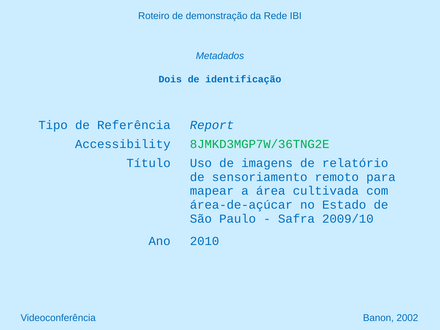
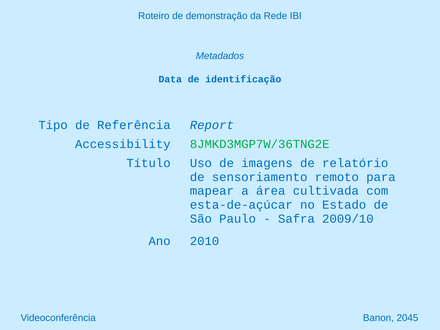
Dois: Dois -> Data
área-de-açúcar: área-de-açúcar -> esta-de-açúcar
2002: 2002 -> 2045
